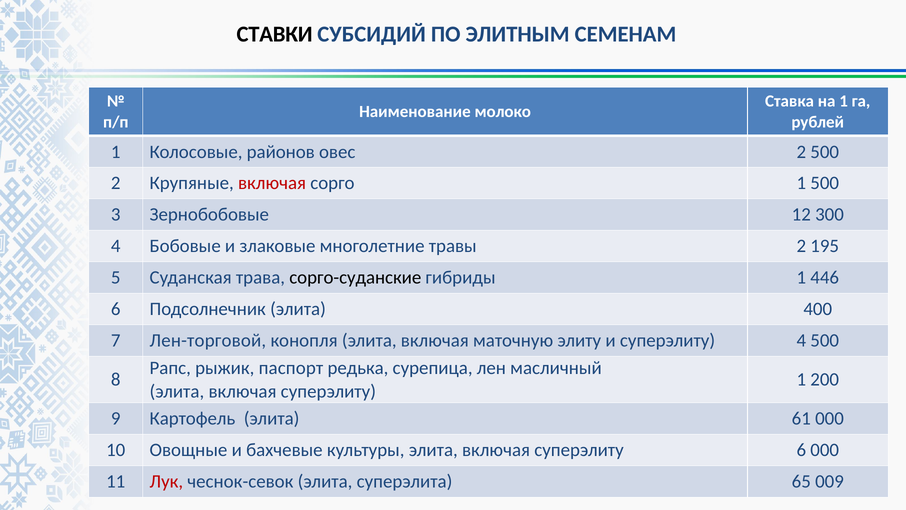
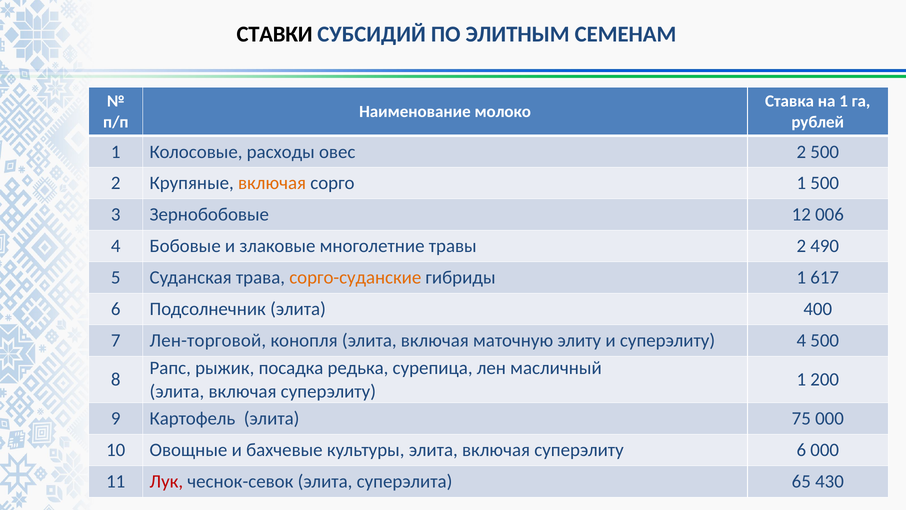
районов: районов -> расходы
включая at (272, 183) colour: red -> orange
300: 300 -> 006
195: 195 -> 490
сорго-суданские colour: black -> orange
446: 446 -> 617
паспорт: паспорт -> посадка
61: 61 -> 75
009: 009 -> 430
